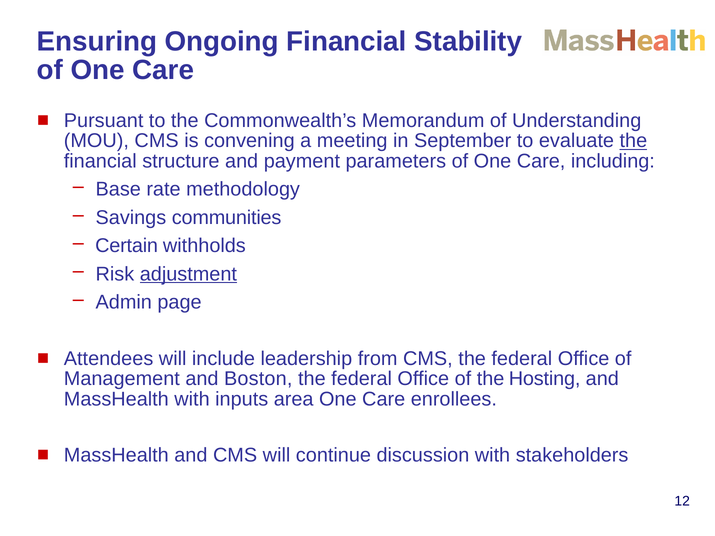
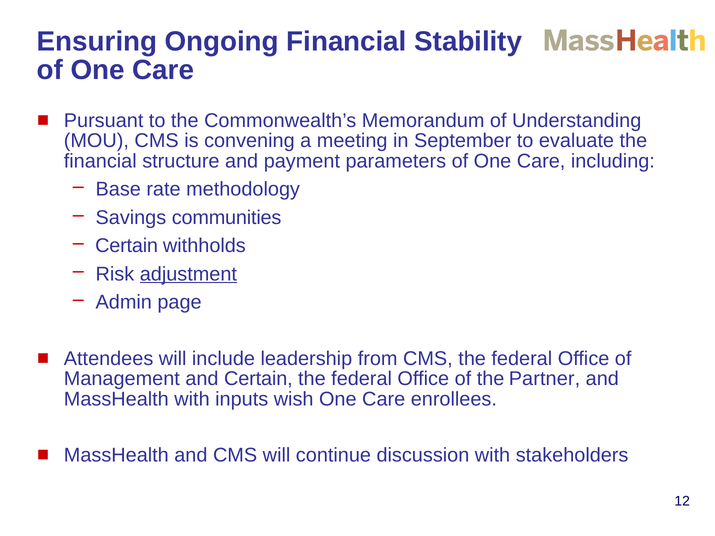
the at (633, 141) underline: present -> none
and Boston: Boston -> Certain
Hosting: Hosting -> Partner
area: area -> wish
